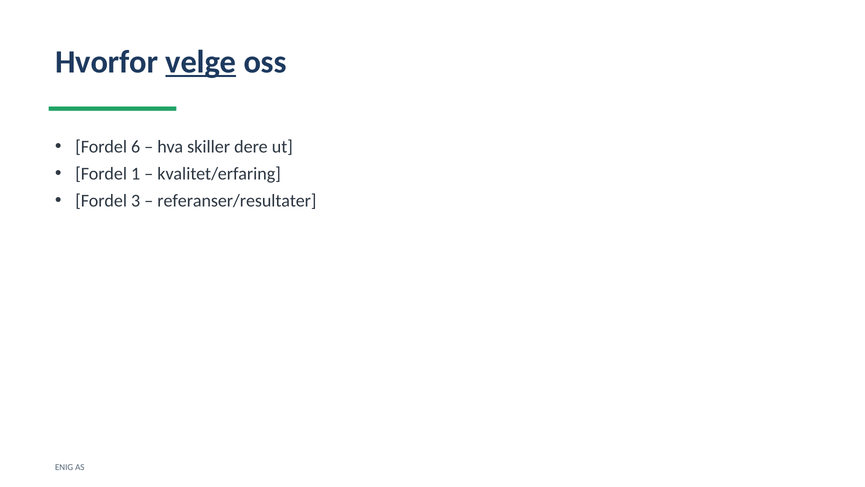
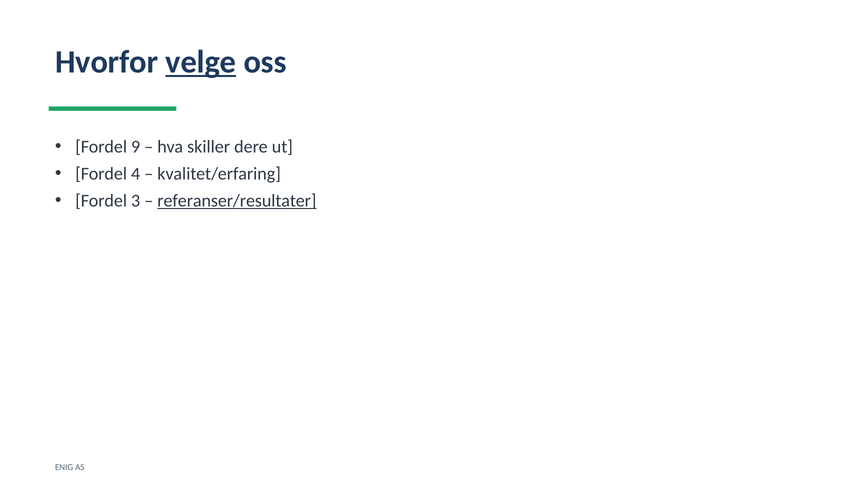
6: 6 -> 9
1: 1 -> 4
referanser/resultater underline: none -> present
